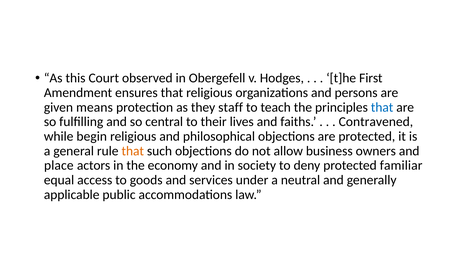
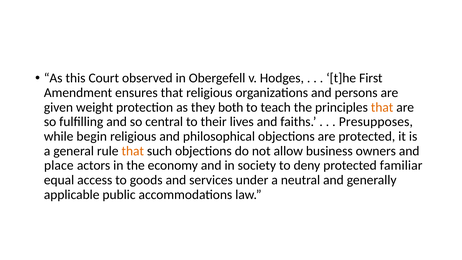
means: means -> weight
staff: staff -> both
that at (382, 107) colour: blue -> orange
Contravened: Contravened -> Presupposes
